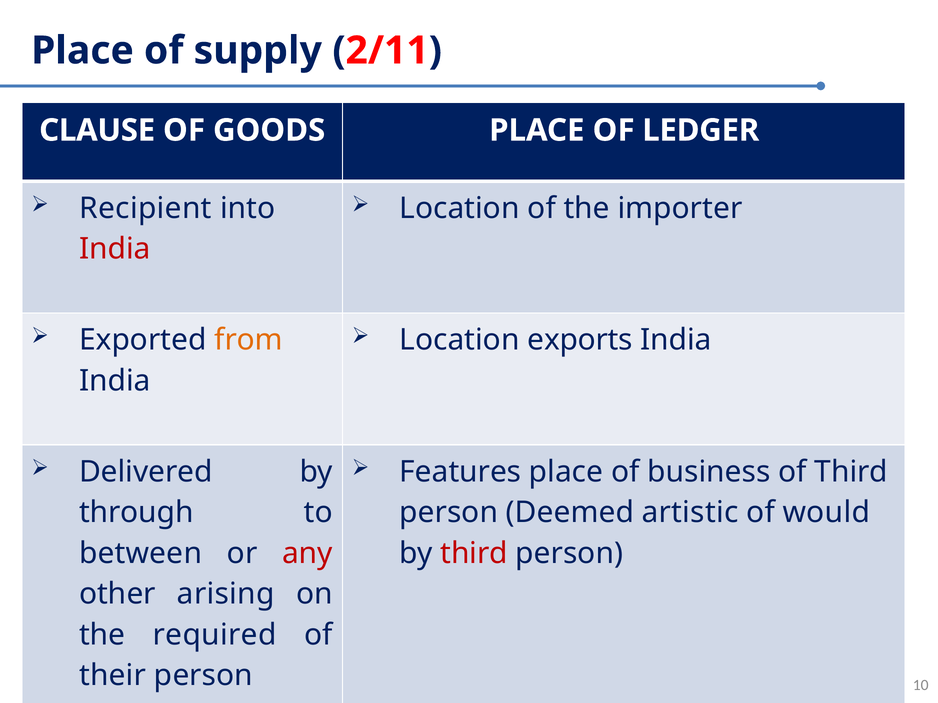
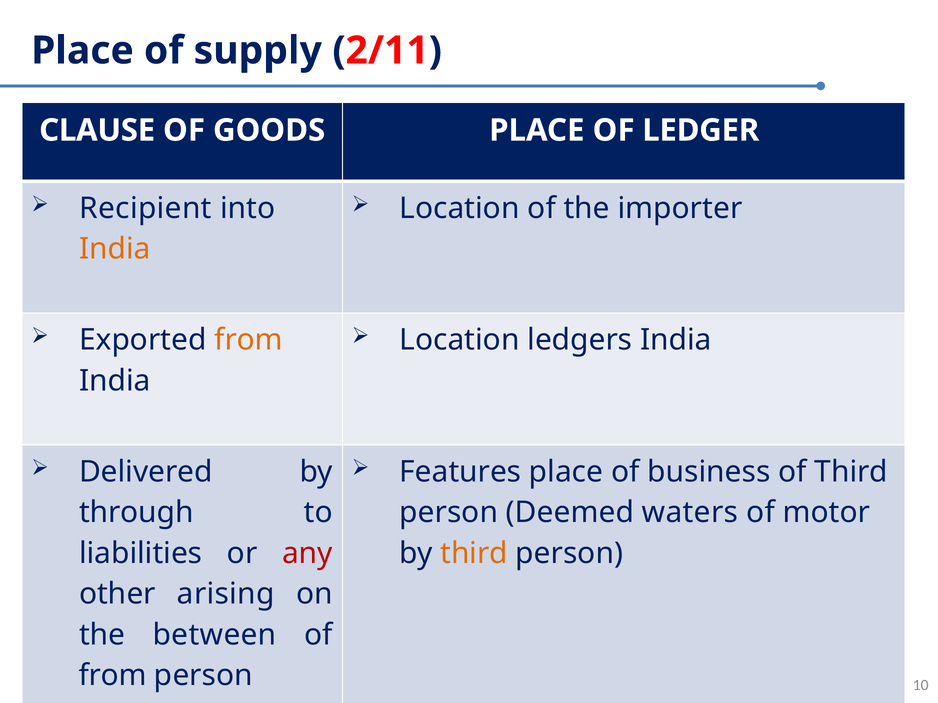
India at (115, 249) colour: red -> orange
exports: exports -> ledgers
artistic: artistic -> waters
would: would -> motor
between: between -> liabilities
third at (474, 554) colour: red -> orange
required: required -> between
their at (113, 676): their -> from
